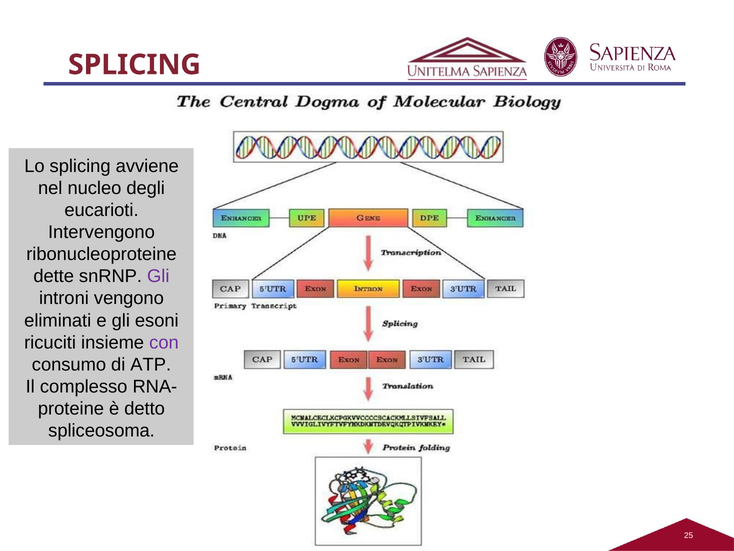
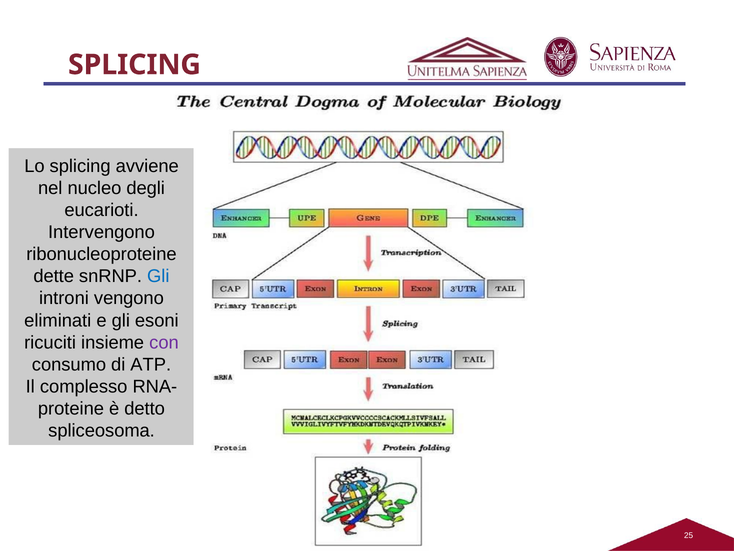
Gli at (158, 276) colour: purple -> blue
